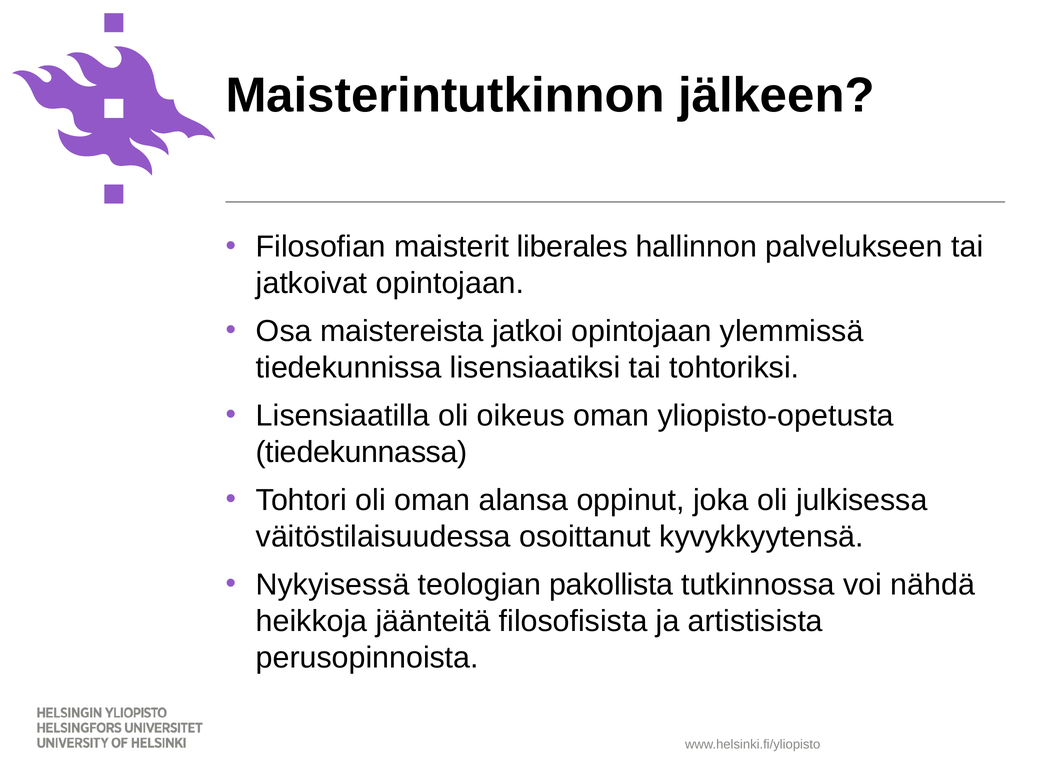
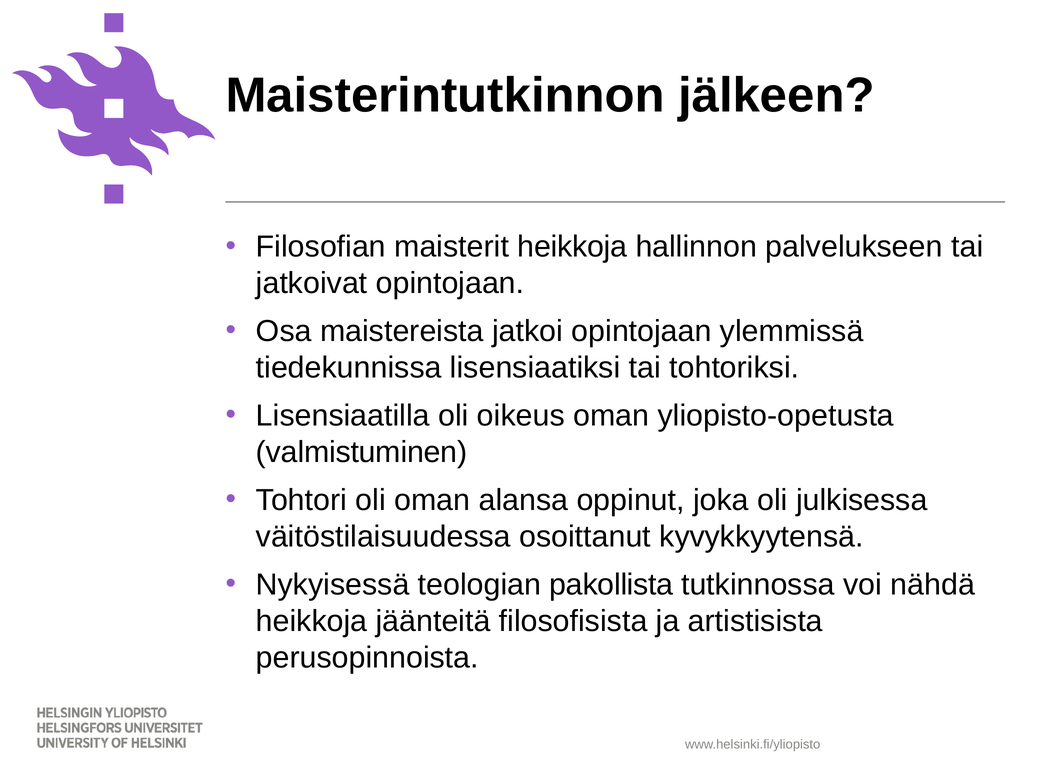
maisterit liberales: liberales -> heikkoja
tiedekunnassa: tiedekunnassa -> valmistuminen
